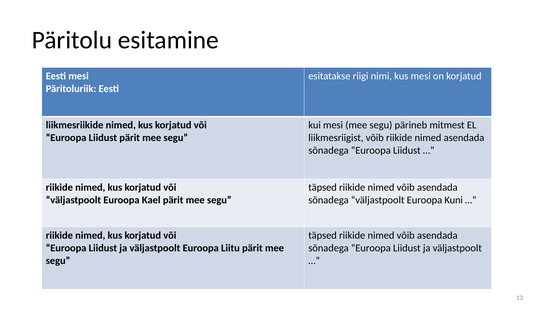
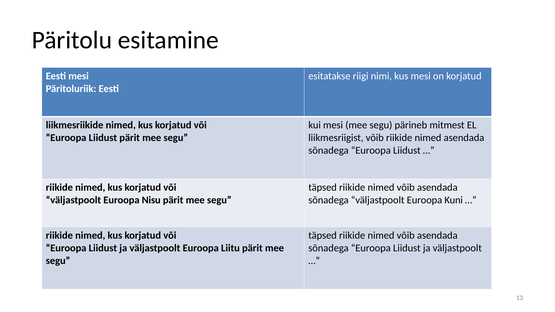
Kael: Kael -> Nisu
